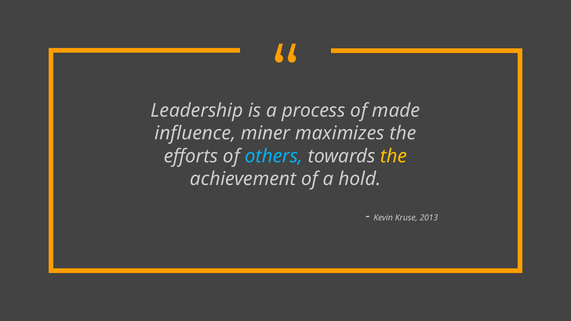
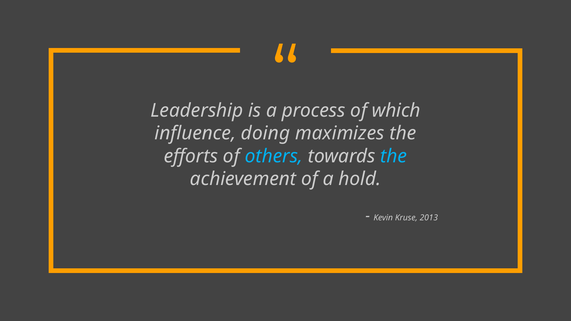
made: made -> which
miner: miner -> doing
the at (394, 156) colour: yellow -> light blue
